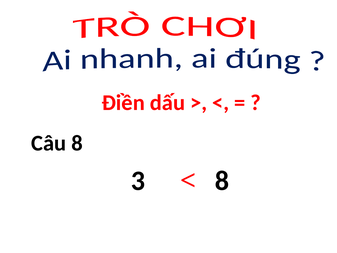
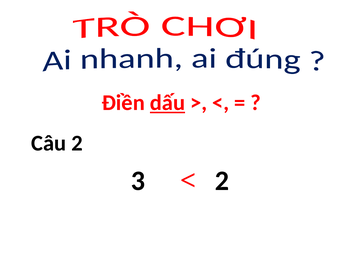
dấu underline: none -> present
Câu 8: 8 -> 2
3 8: 8 -> 2
